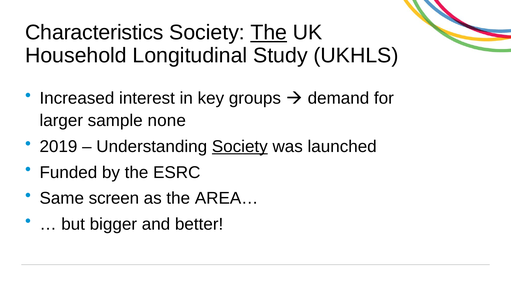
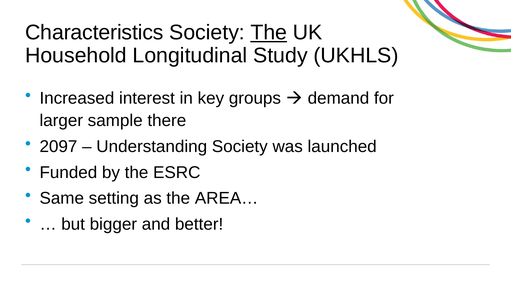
none: none -> there
2019: 2019 -> 2097
Society at (240, 147) underline: present -> none
screen: screen -> setting
